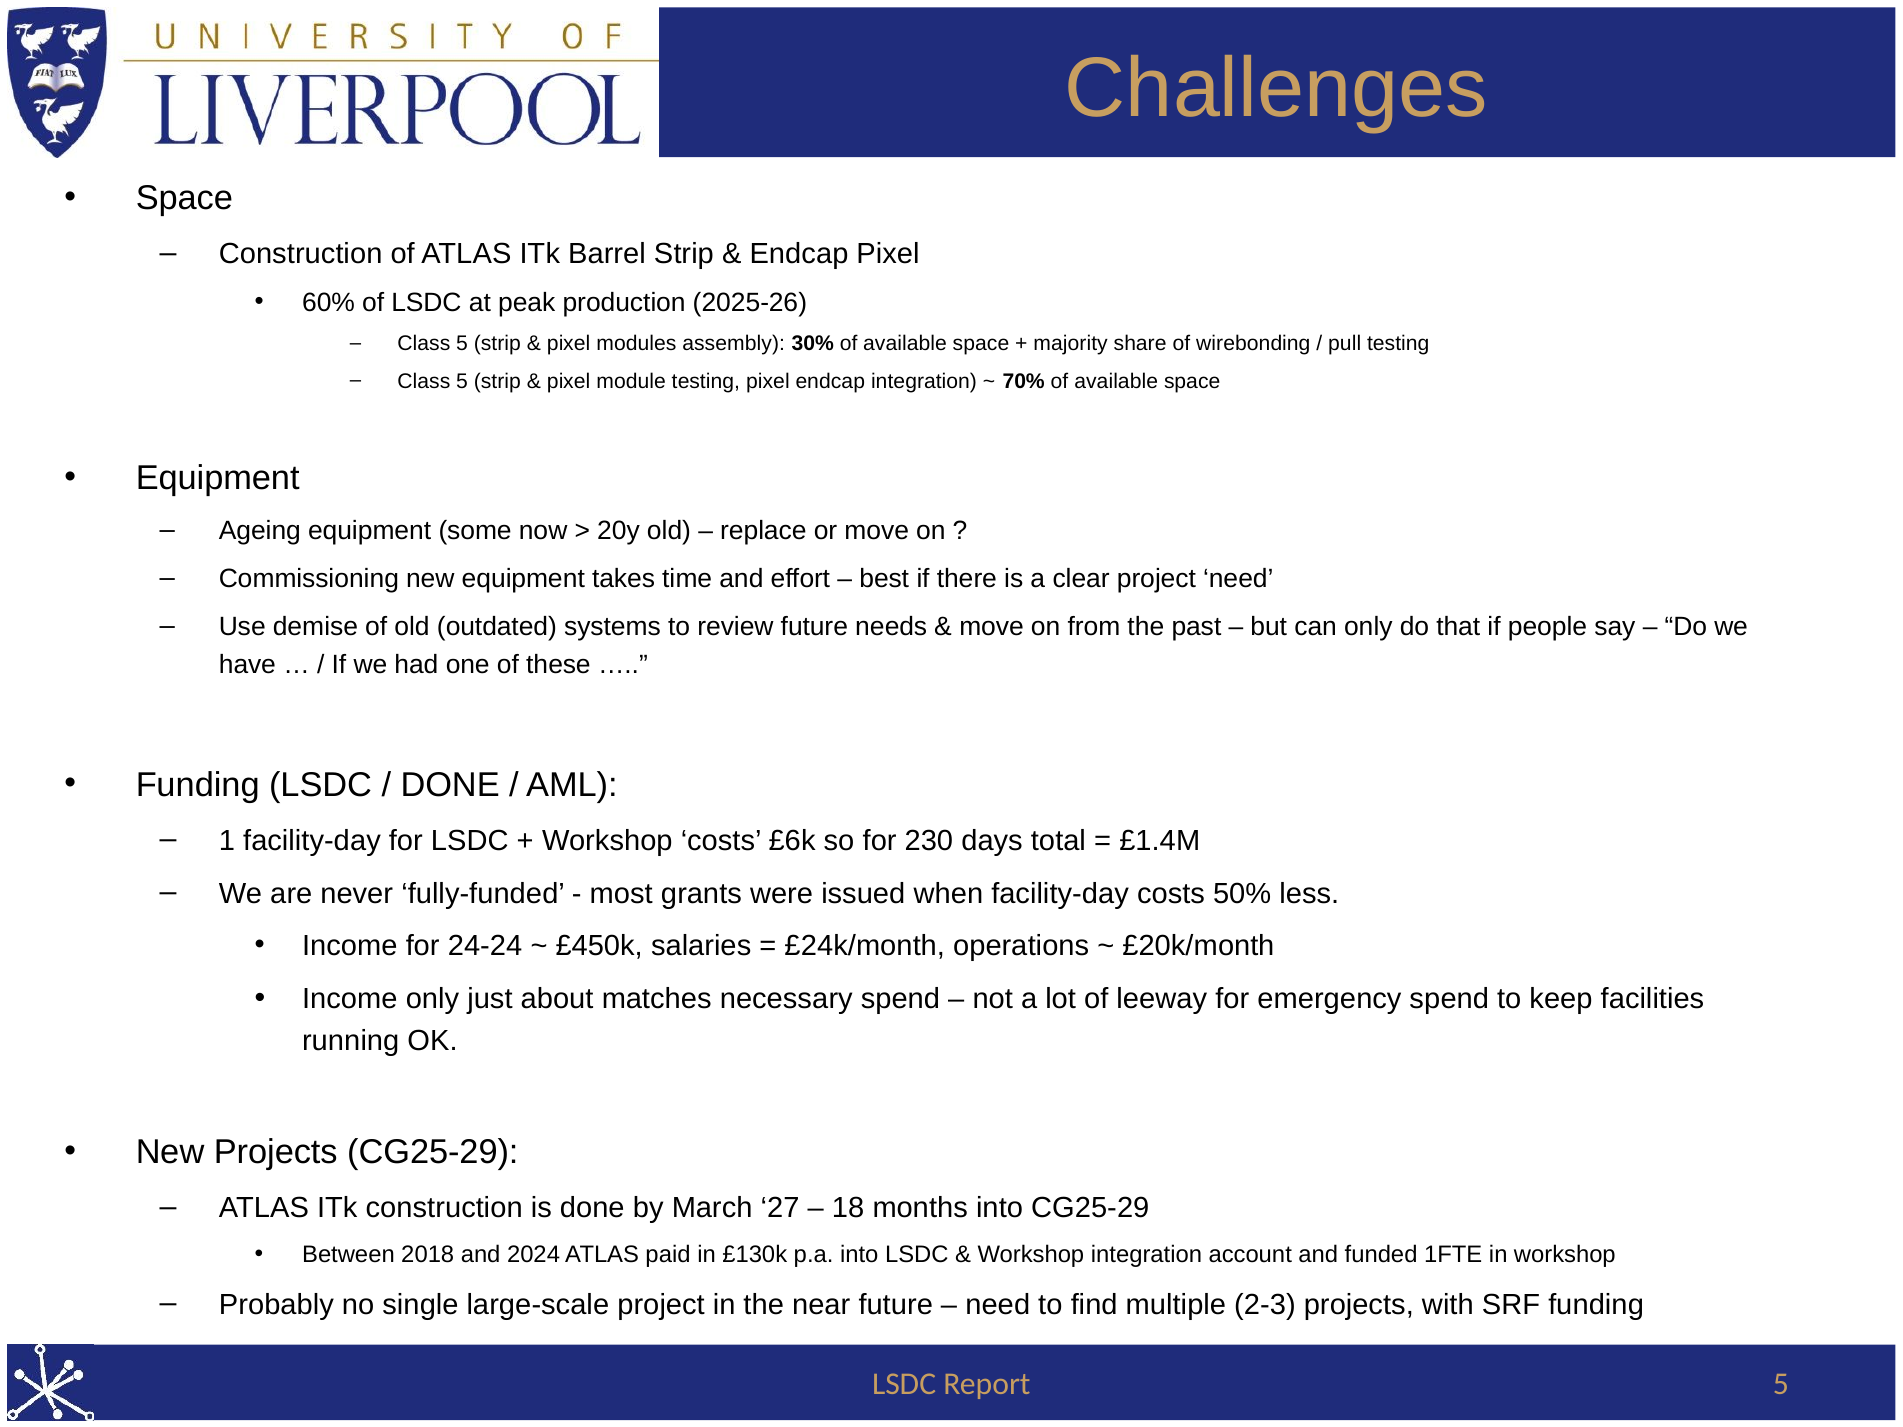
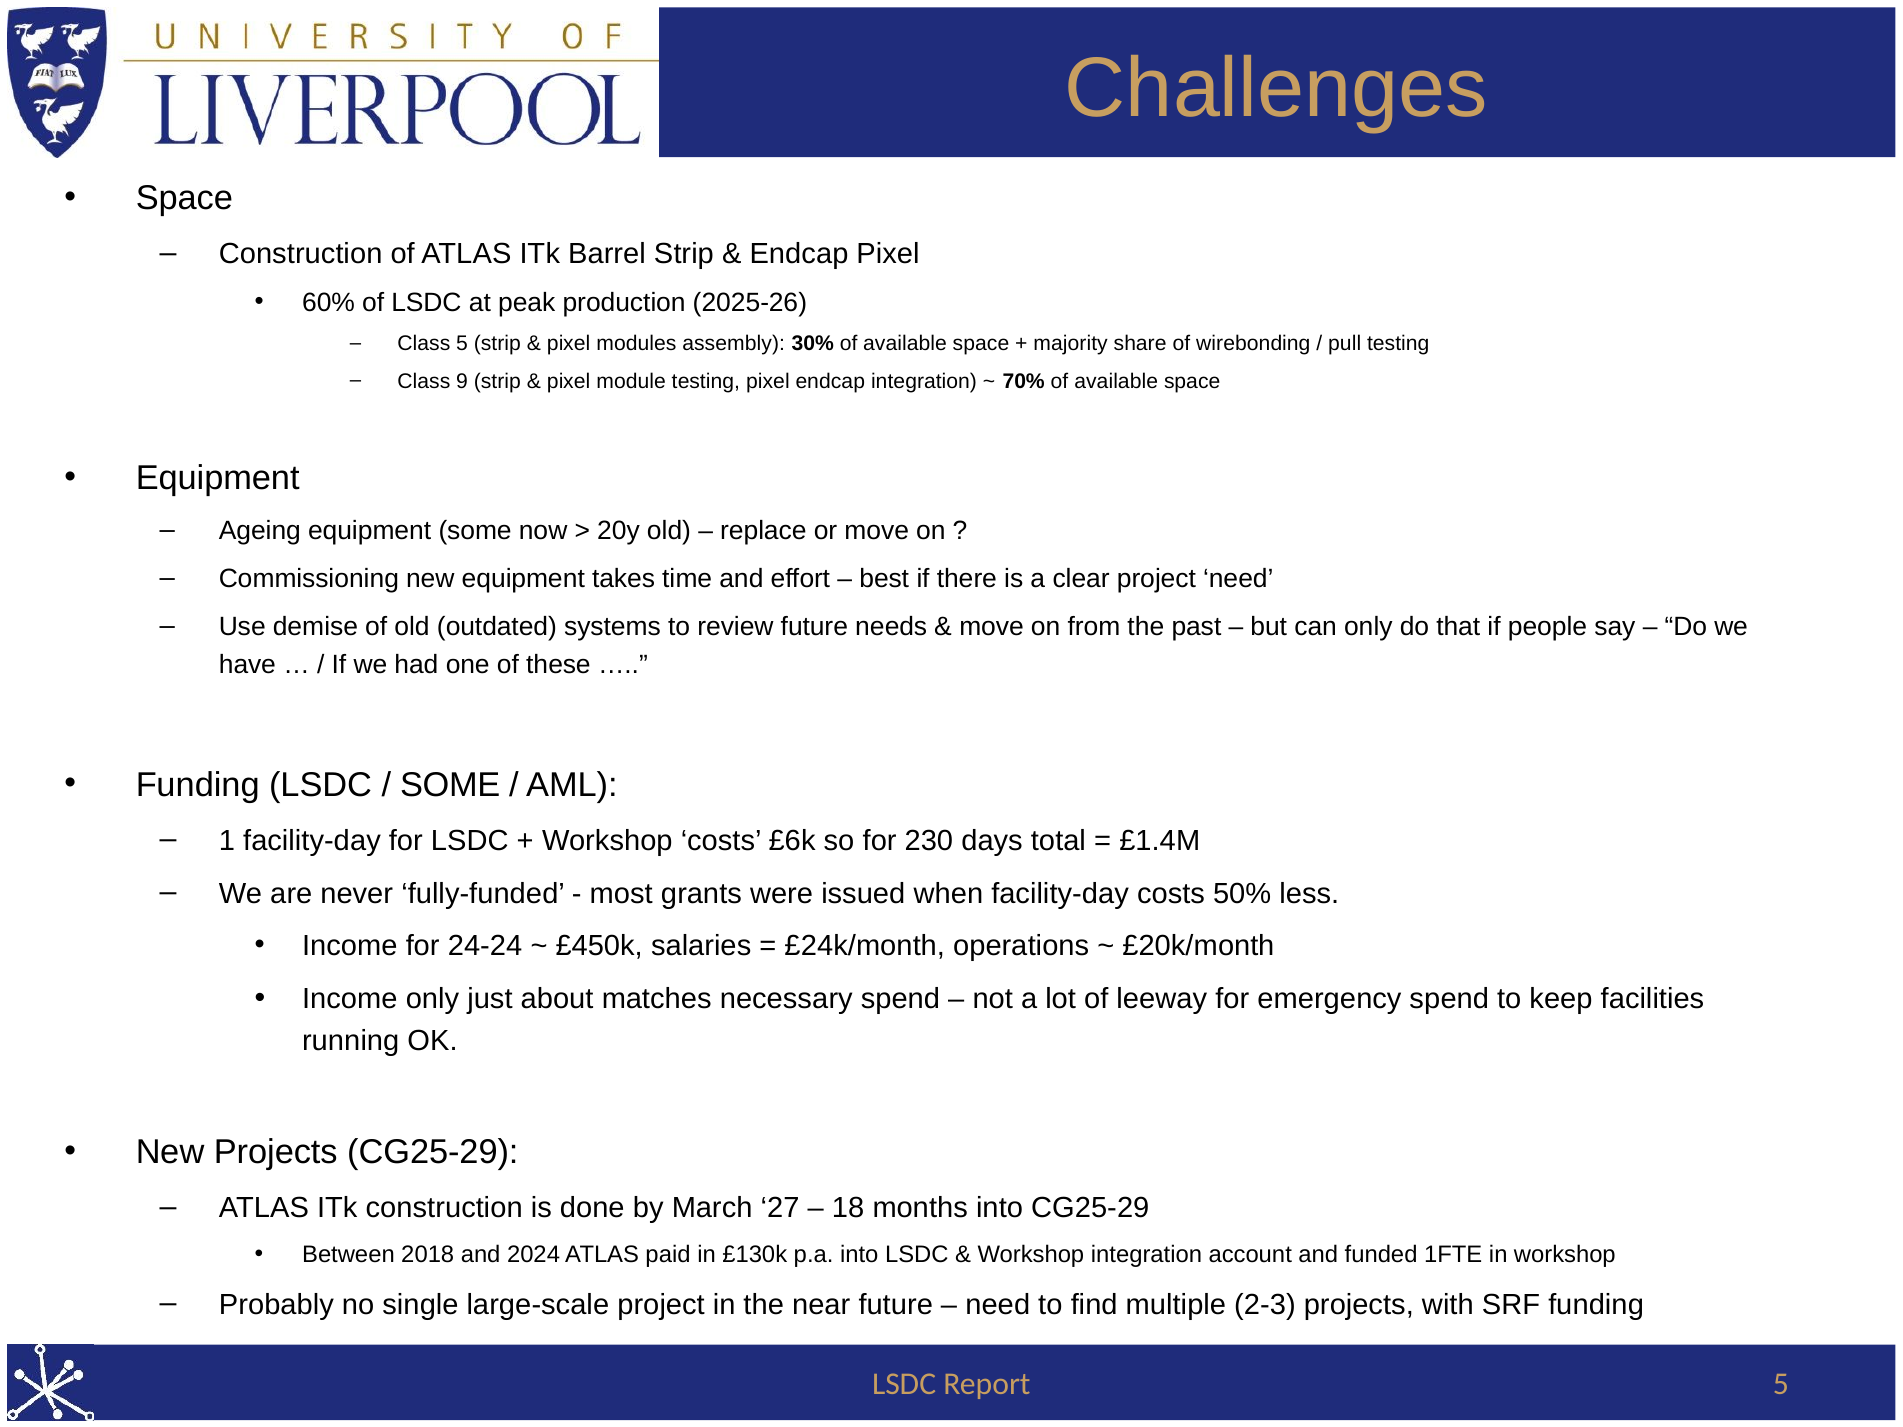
5 at (462, 381): 5 -> 9
DONE at (450, 785): DONE -> SOME
